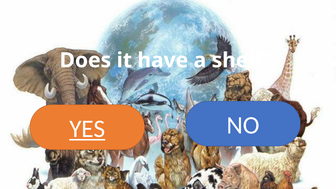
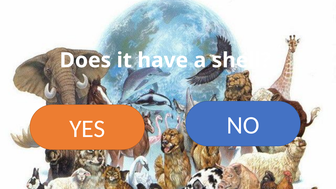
YES underline: present -> none
